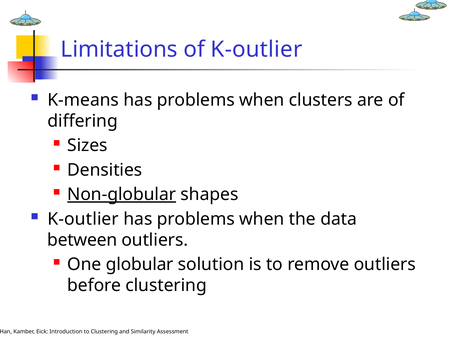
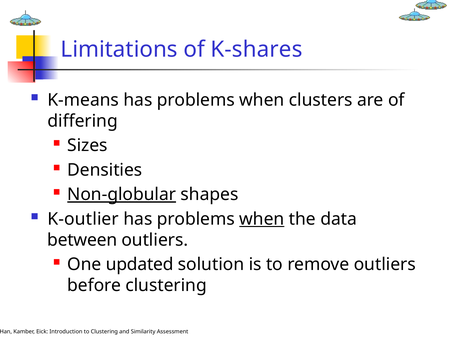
of K-outlier: K-outlier -> K-shares
when at (262, 219) underline: none -> present
globular: globular -> updated
